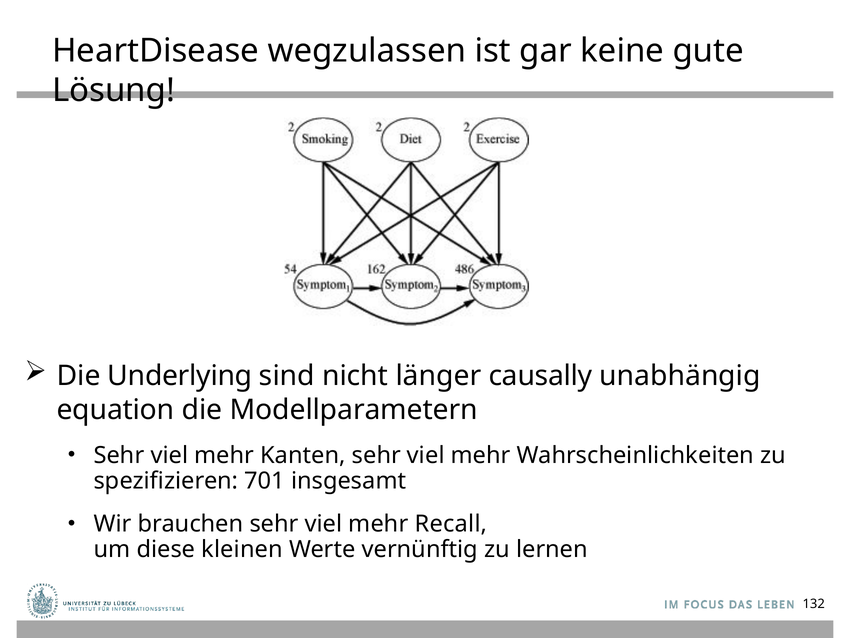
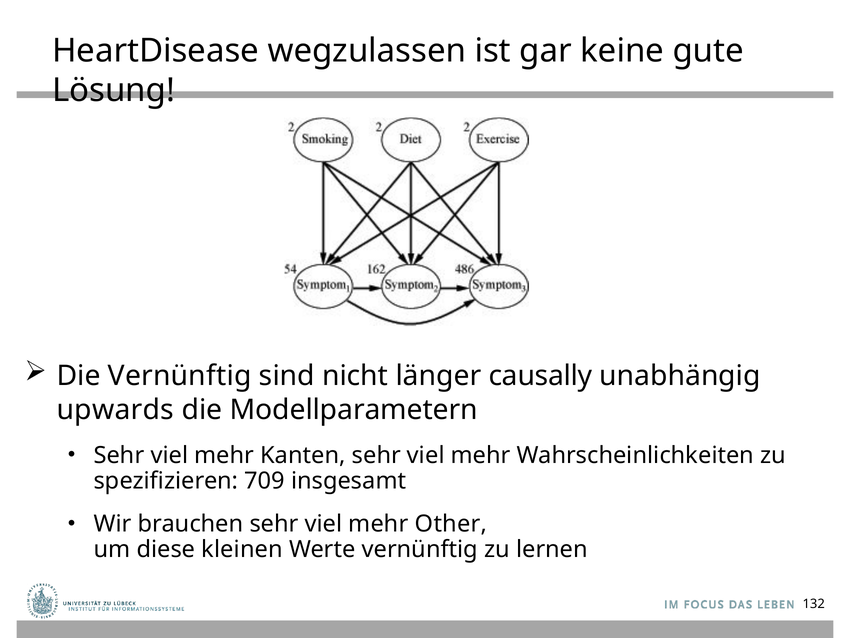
Die Underlying: Underlying -> Vernünftig
equation: equation -> upwards
701: 701 -> 709
Recall: Recall -> Other
